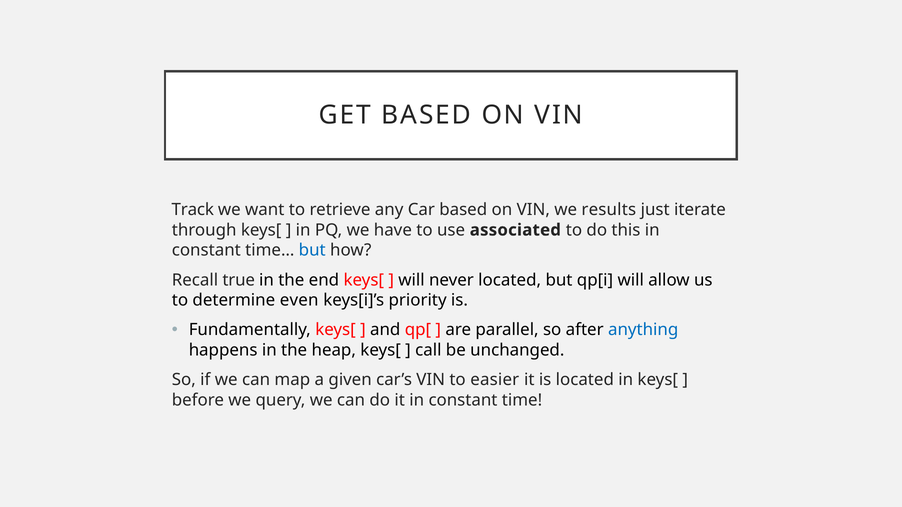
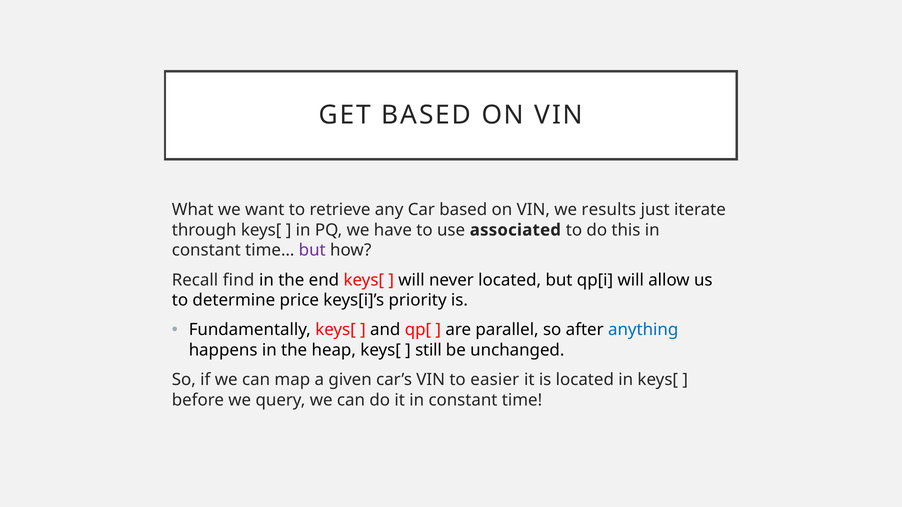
Track: Track -> What
but at (312, 250) colour: blue -> purple
true: true -> find
even: even -> price
call: call -> still
